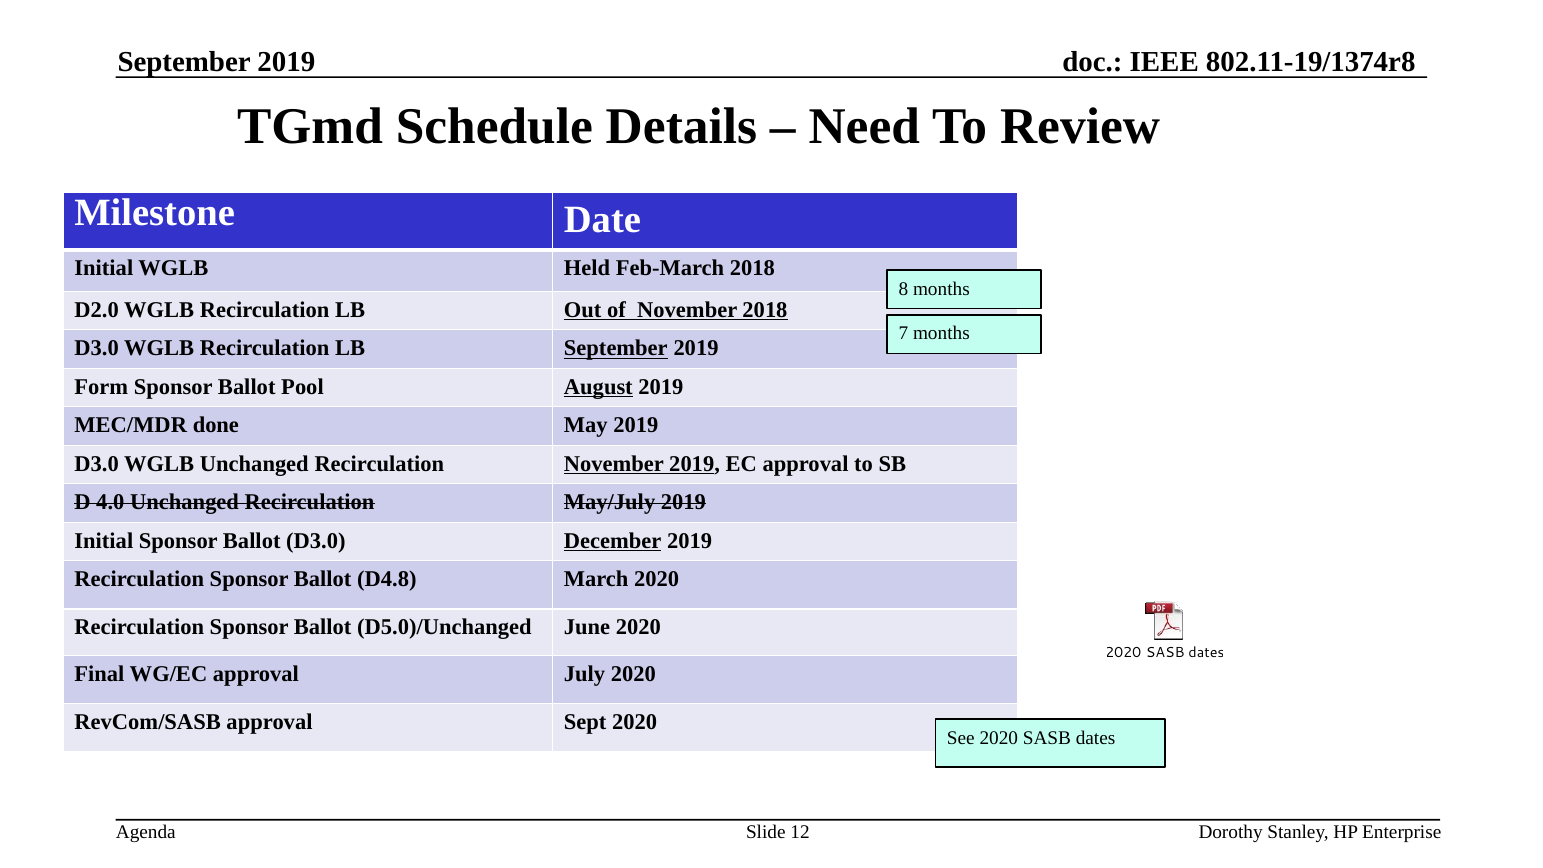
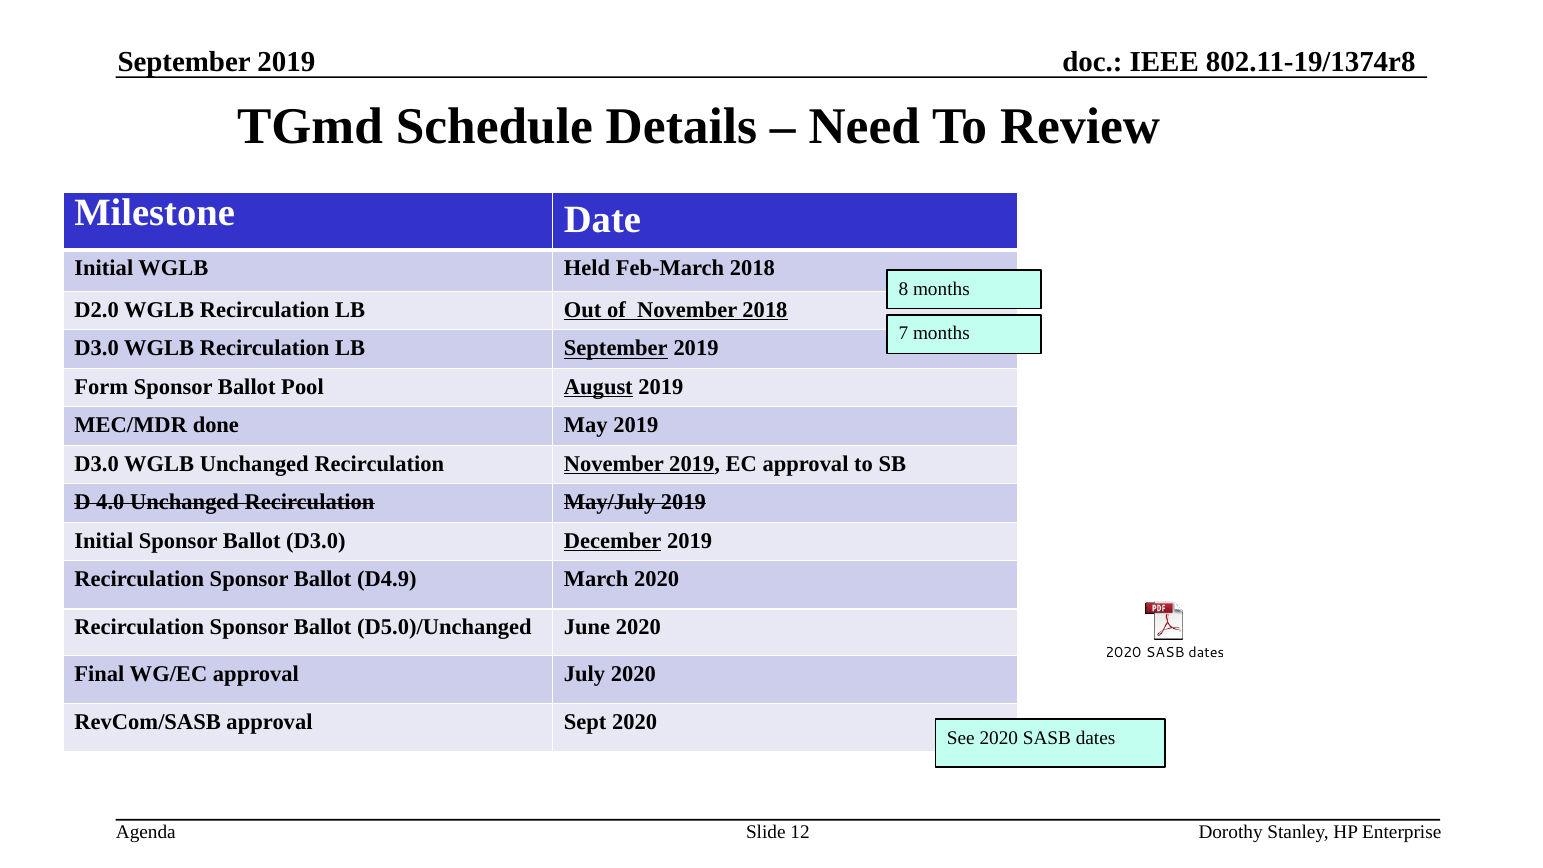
D4.8: D4.8 -> D4.9
